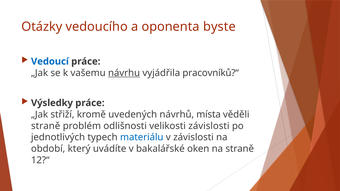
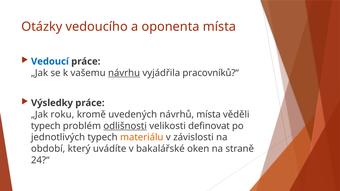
oponenta byste: byste -> místa
střiží: střiží -> roku
straně at (46, 126): straně -> typech
odlišnosti underline: none -> present
velikosti závislosti: závislosti -> definovat
materiálu colour: blue -> orange
12?“: 12?“ -> 24?“
